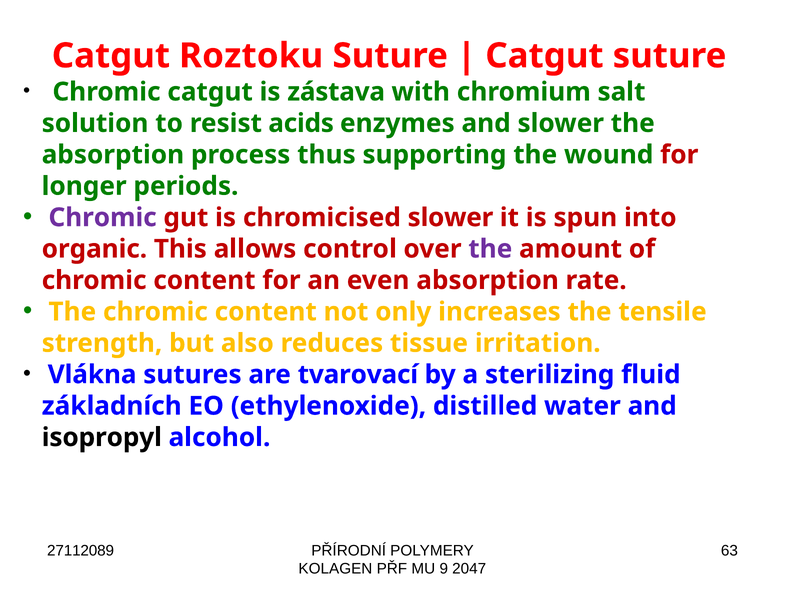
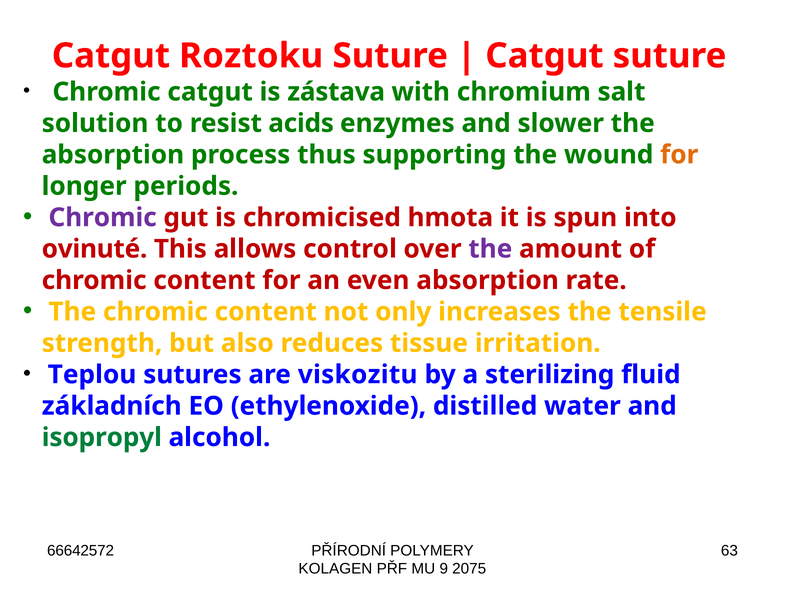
for at (679, 155) colour: red -> orange
chromicised slower: slower -> hmota
organic: organic -> ovinuté
Vlákna: Vlákna -> Teplou
tvarovací: tvarovací -> viskozitu
isopropyl colour: black -> green
27112089: 27112089 -> 66642572
2047: 2047 -> 2075
